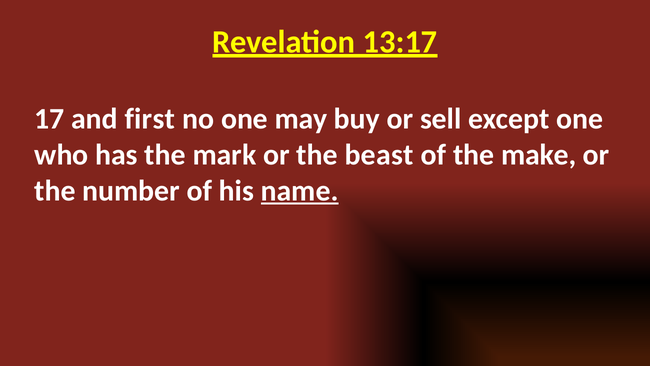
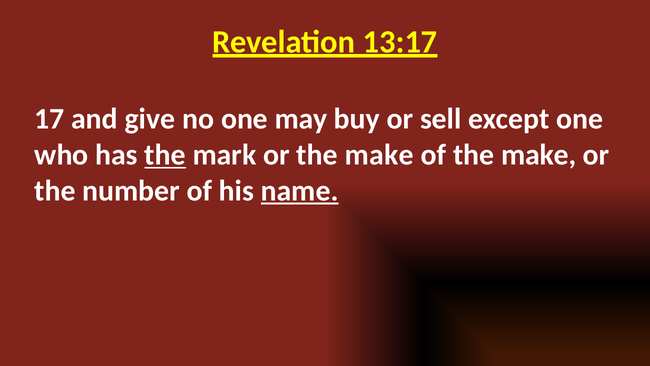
first: first -> give
the at (165, 155) underline: none -> present
or the beast: beast -> make
